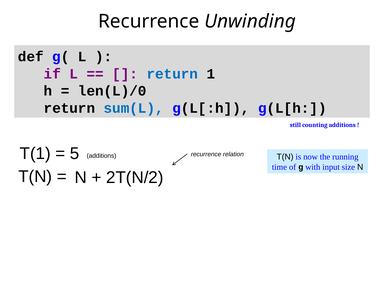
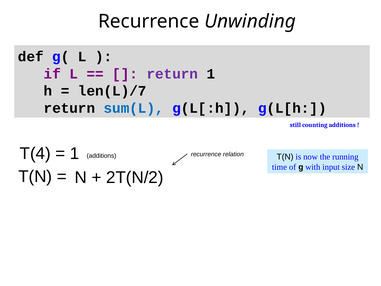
return at (172, 74) colour: blue -> purple
len(L)/0: len(L)/0 -> len(L)/7
T(1: T(1 -> T(4
5 at (75, 153): 5 -> 1
